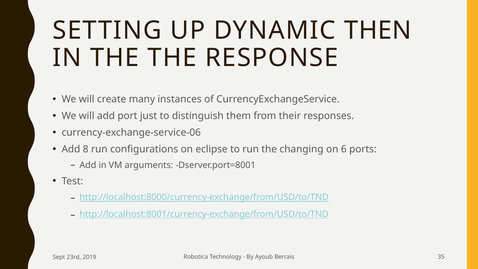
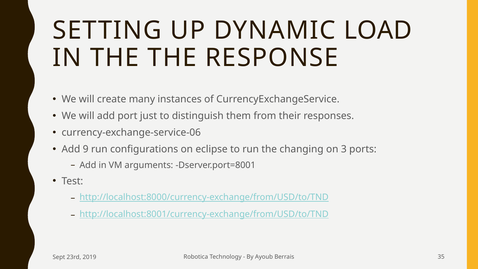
THEN: THEN -> LOAD
8: 8 -> 9
6: 6 -> 3
